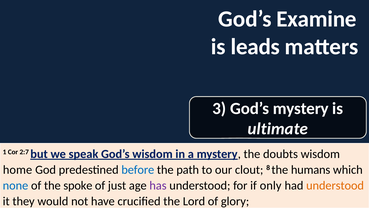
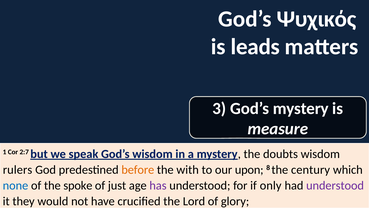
Examine: Examine -> Ψυχικός
ultimate: ultimate -> measure
home: home -> rulers
before colour: blue -> orange
path: path -> with
clout: clout -> upon
humans: humans -> century
understood at (335, 185) colour: orange -> purple
